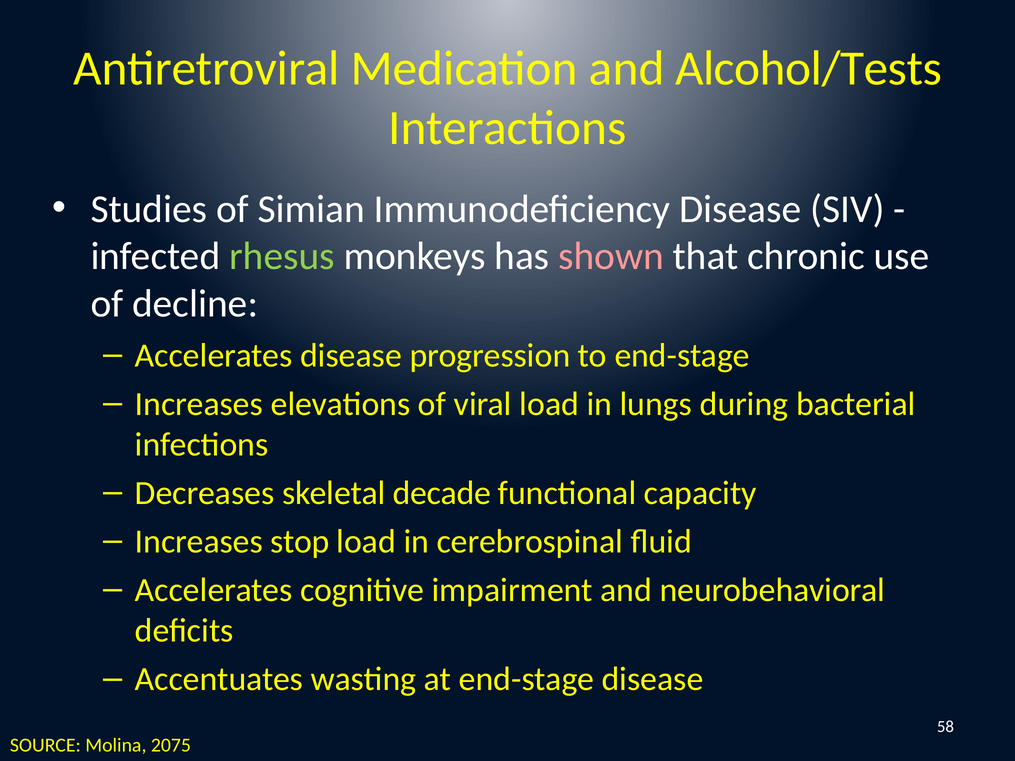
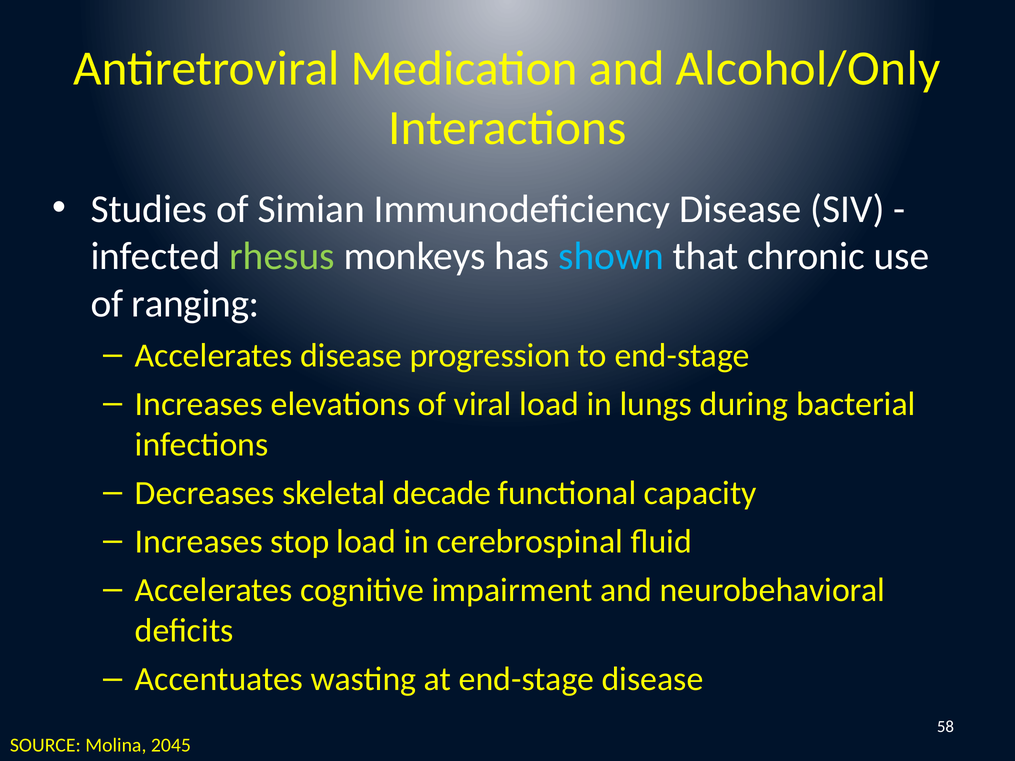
Alcohol/Tests: Alcohol/Tests -> Alcohol/Only
shown colour: pink -> light blue
decline: decline -> ranging
2075: 2075 -> 2045
